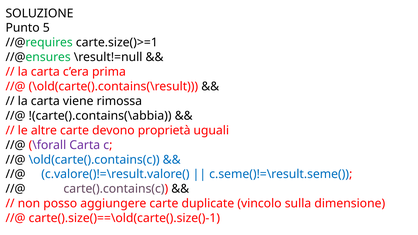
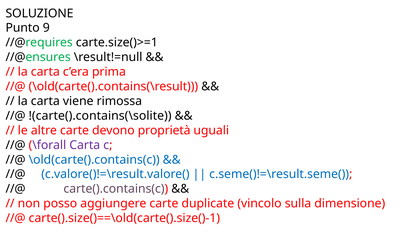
5: 5 -> 9
!(carte().contains(\abbia: !(carte().contains(\abbia -> !(carte().contains(\solite
